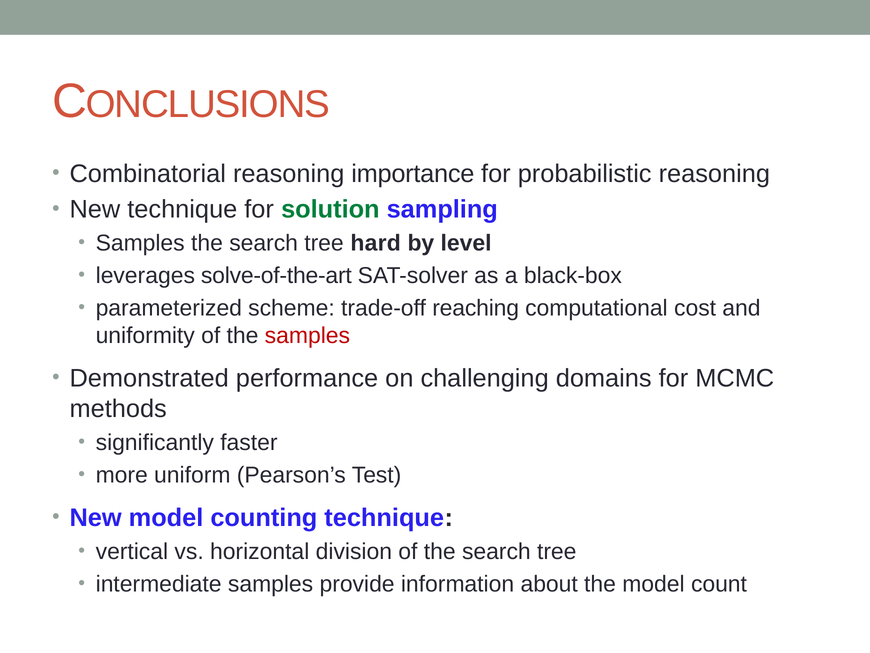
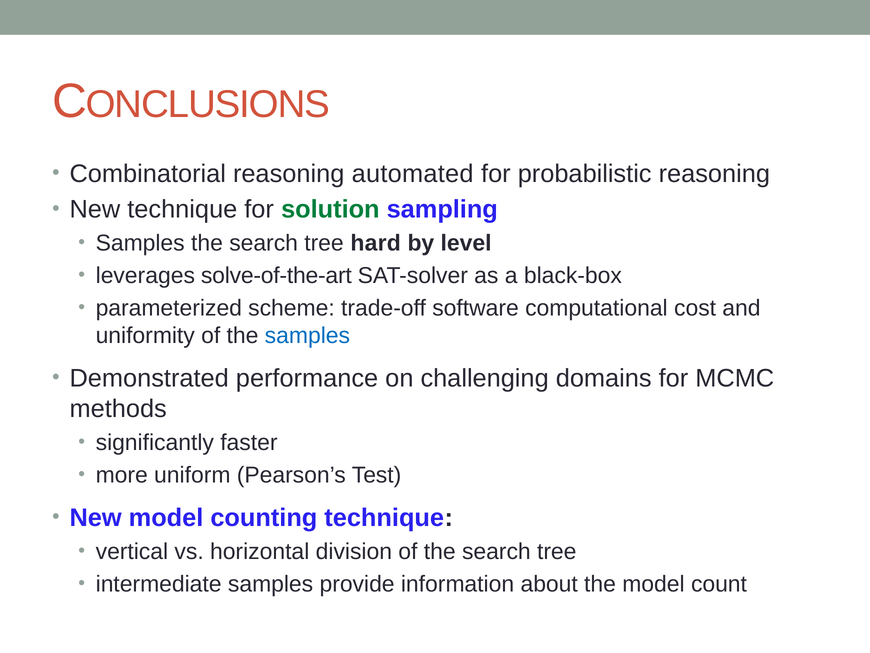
importance: importance -> automated
reaching: reaching -> software
samples at (307, 335) colour: red -> blue
